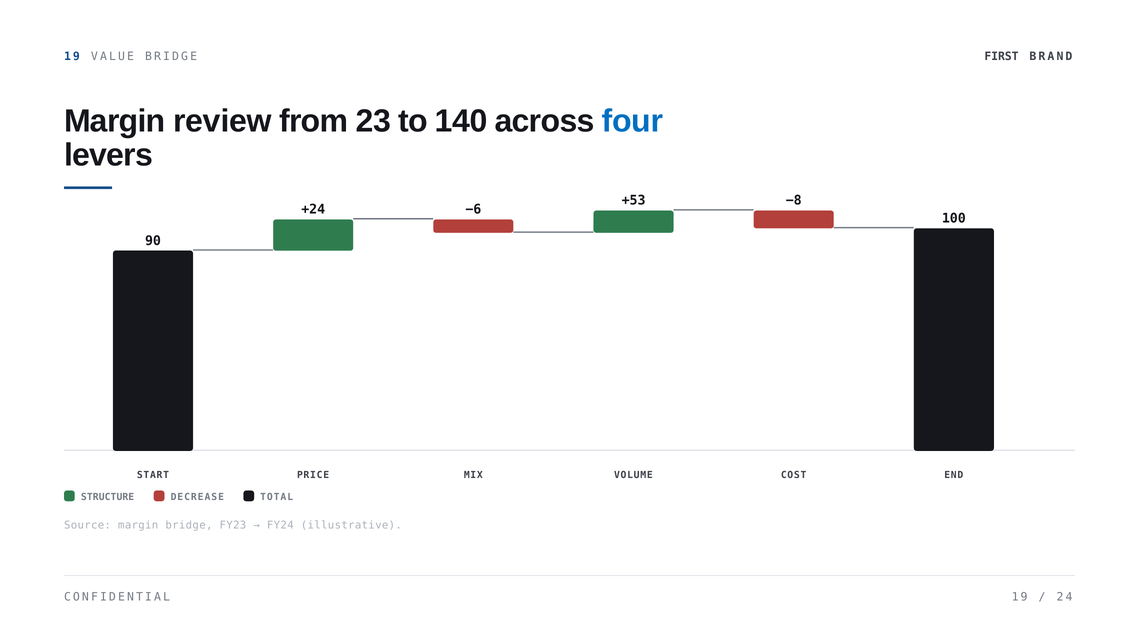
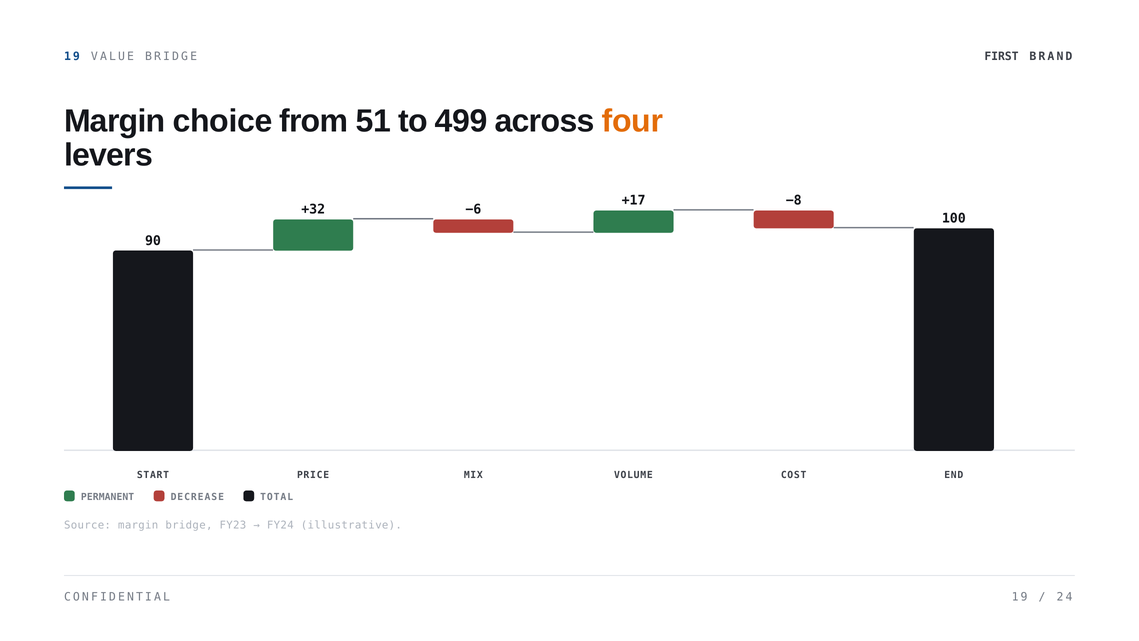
review: review -> choice
23: 23 -> 51
140: 140 -> 499
four colour: blue -> orange
+53: +53 -> +17
+24: +24 -> +32
STRUCTURE: STRUCTURE -> PERMANENT
